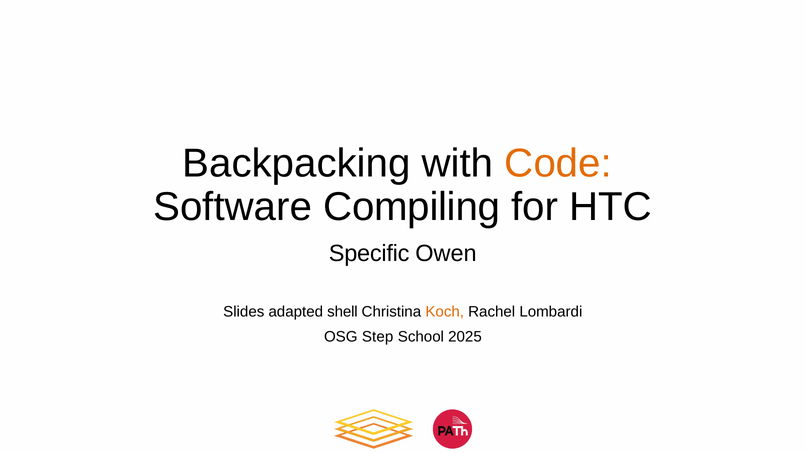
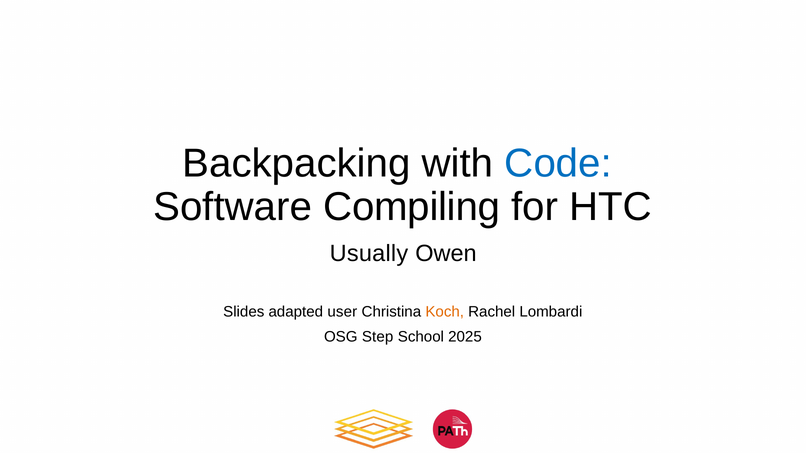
Code colour: orange -> blue
Specific: Specific -> Usually
shell: shell -> user
